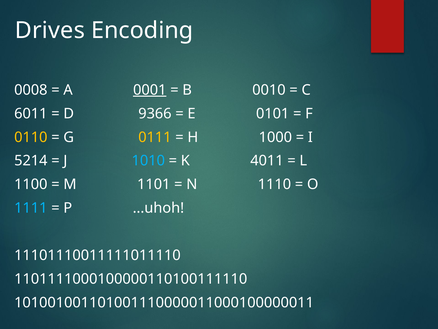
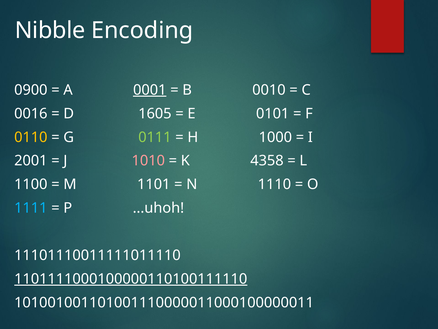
Drives: Drives -> Nibble
0008: 0008 -> 0900
6011: 6011 -> 0016
9366: 9366 -> 1605
0111 colour: yellow -> light green
5214: 5214 -> 2001
1010 colour: light blue -> pink
4011: 4011 -> 4358
1101111000100000110100111110 underline: none -> present
